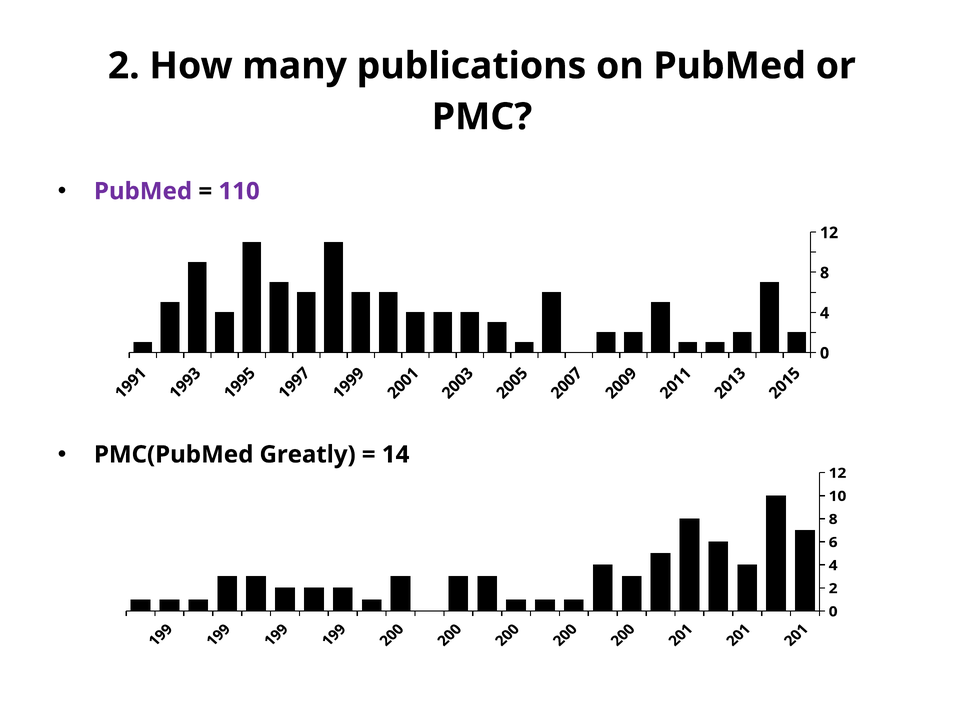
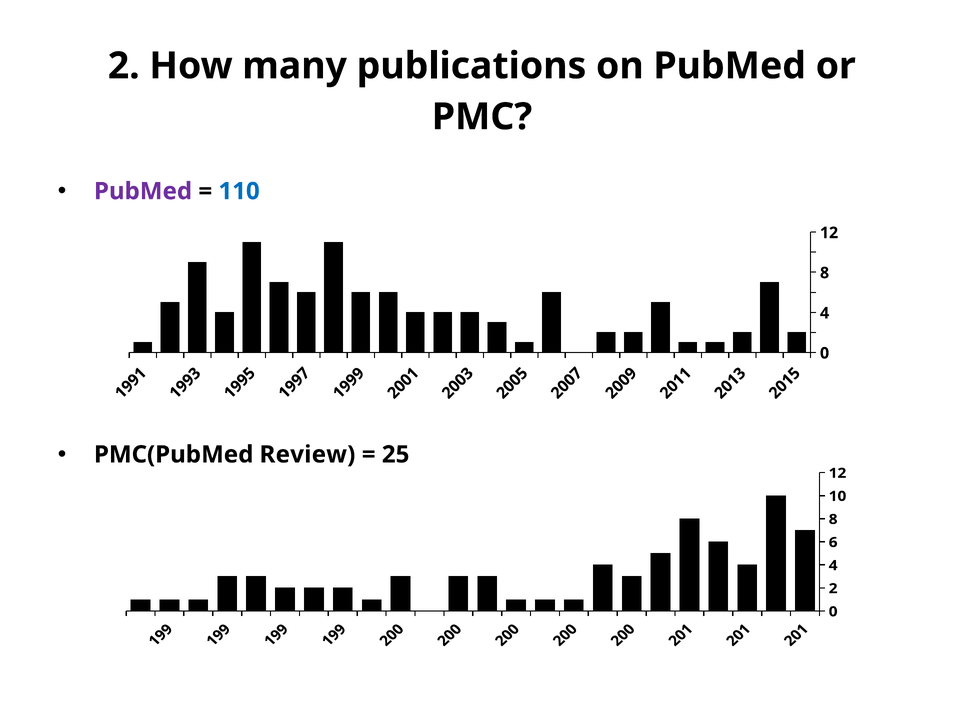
110 colour: purple -> blue
Greatly: Greatly -> Review
14: 14 -> 25
